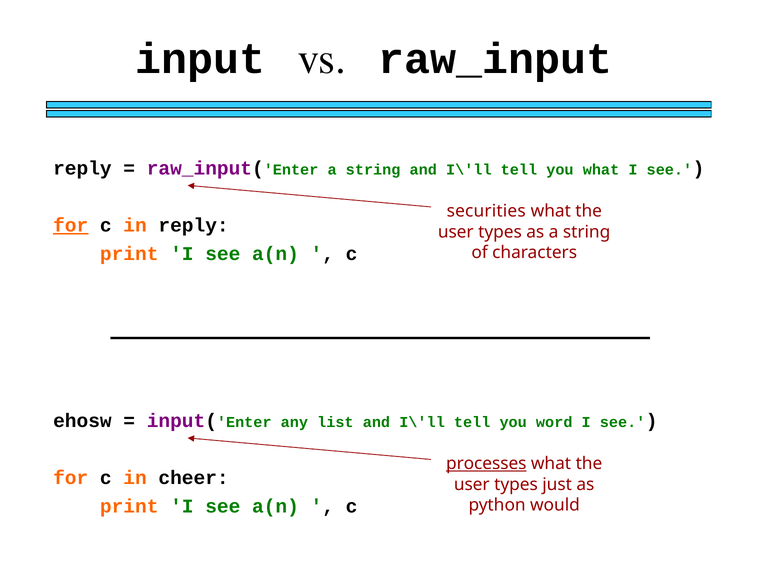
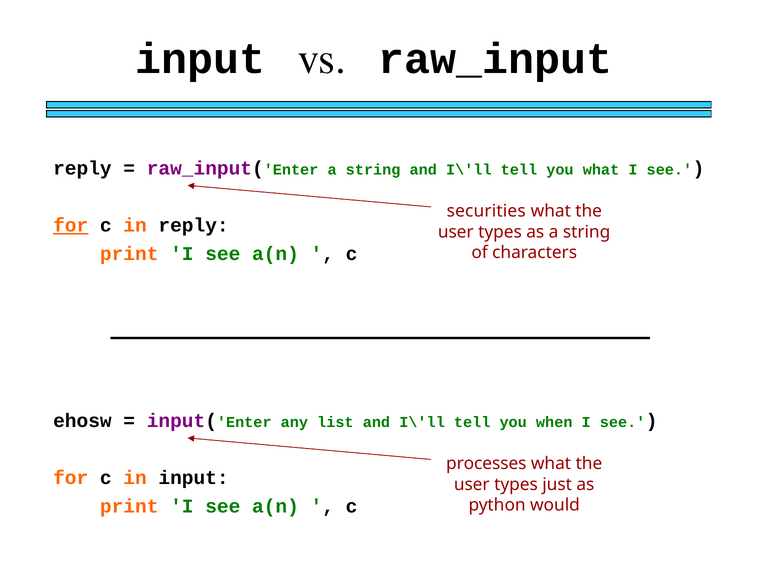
word: word -> when
processes underline: present -> none
in cheer: cheer -> input
